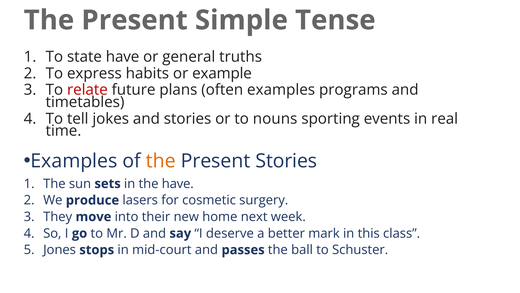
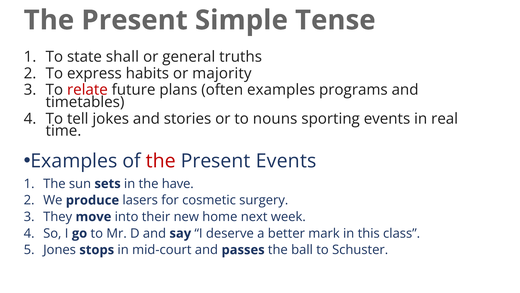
state have: have -> shall
example: example -> majority
the at (161, 161) colour: orange -> red
Present Stories: Stories -> Events
